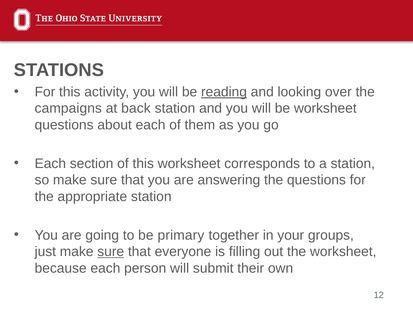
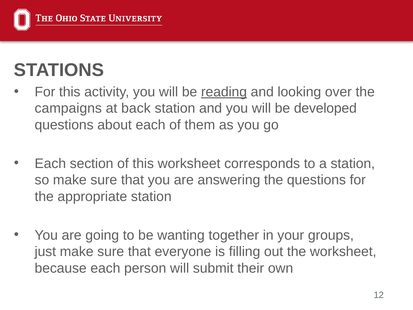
be worksheet: worksheet -> developed
primary: primary -> wanting
sure at (111, 251) underline: present -> none
